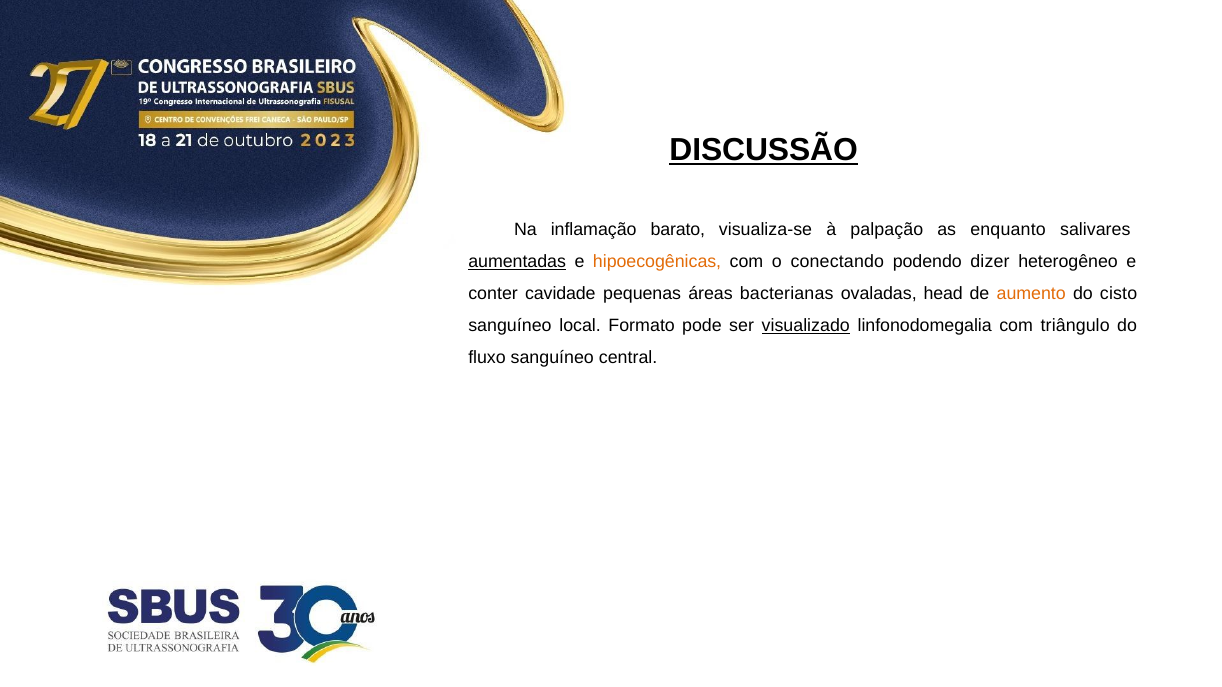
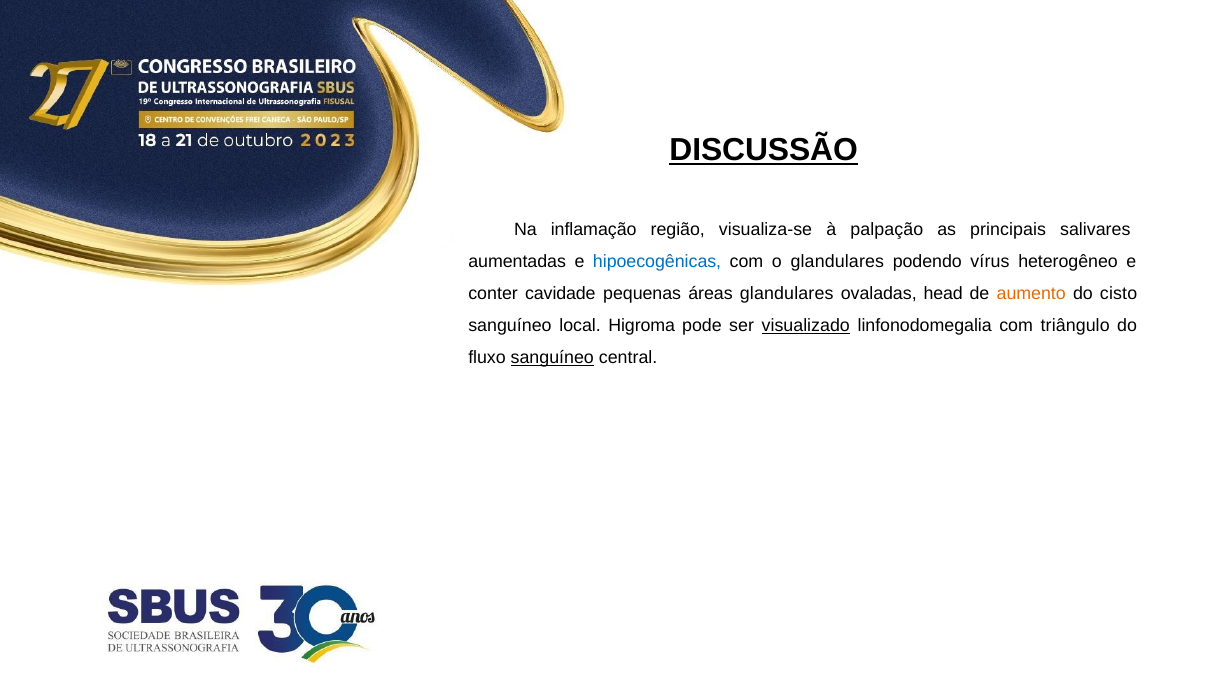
barato: barato -> região
enquanto: enquanto -> principais
aumentadas underline: present -> none
hipoecogênicas colour: orange -> blue
o conectando: conectando -> glandulares
dizer: dizer -> vírus
áreas bacterianas: bacterianas -> glandulares
Formato: Formato -> Higroma
sanguíneo at (552, 358) underline: none -> present
